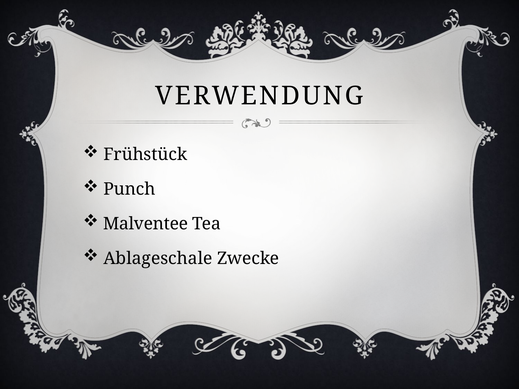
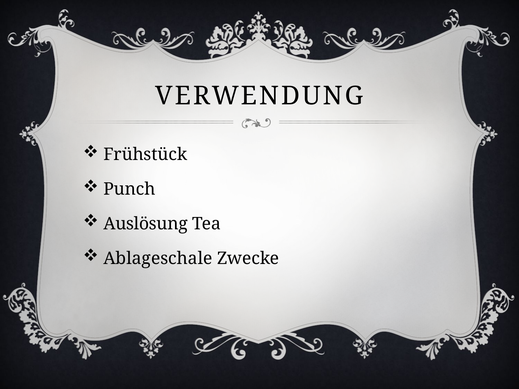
Malventee: Malventee -> Auslösung
